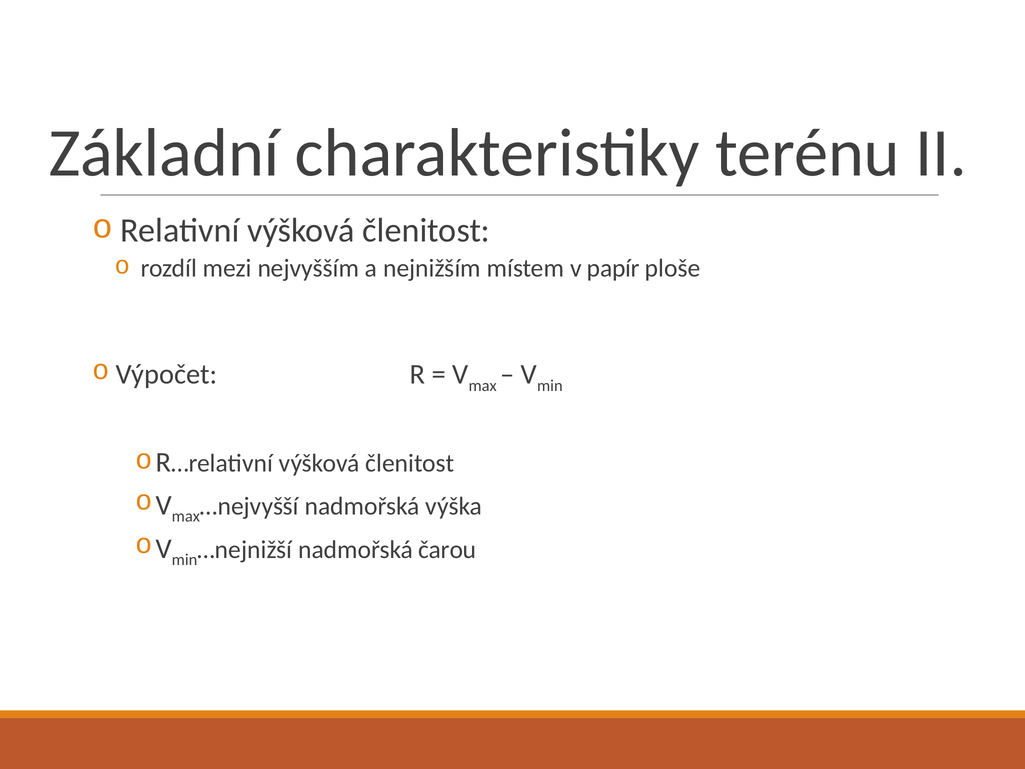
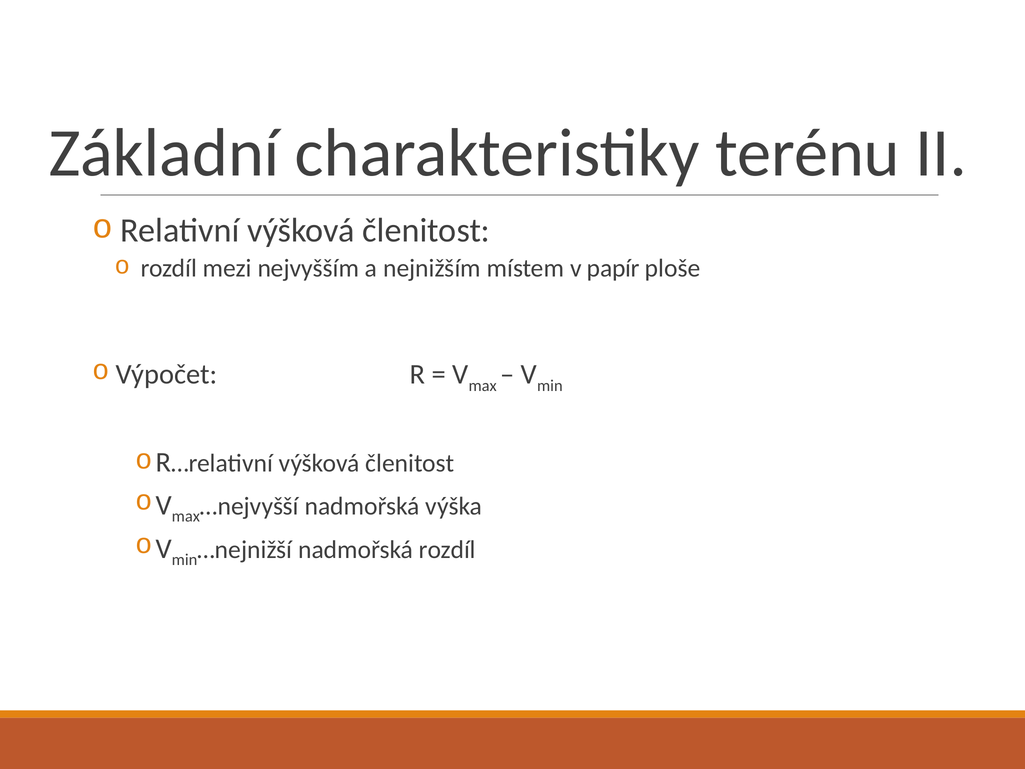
nadmořská čarou: čarou -> rozdíl
